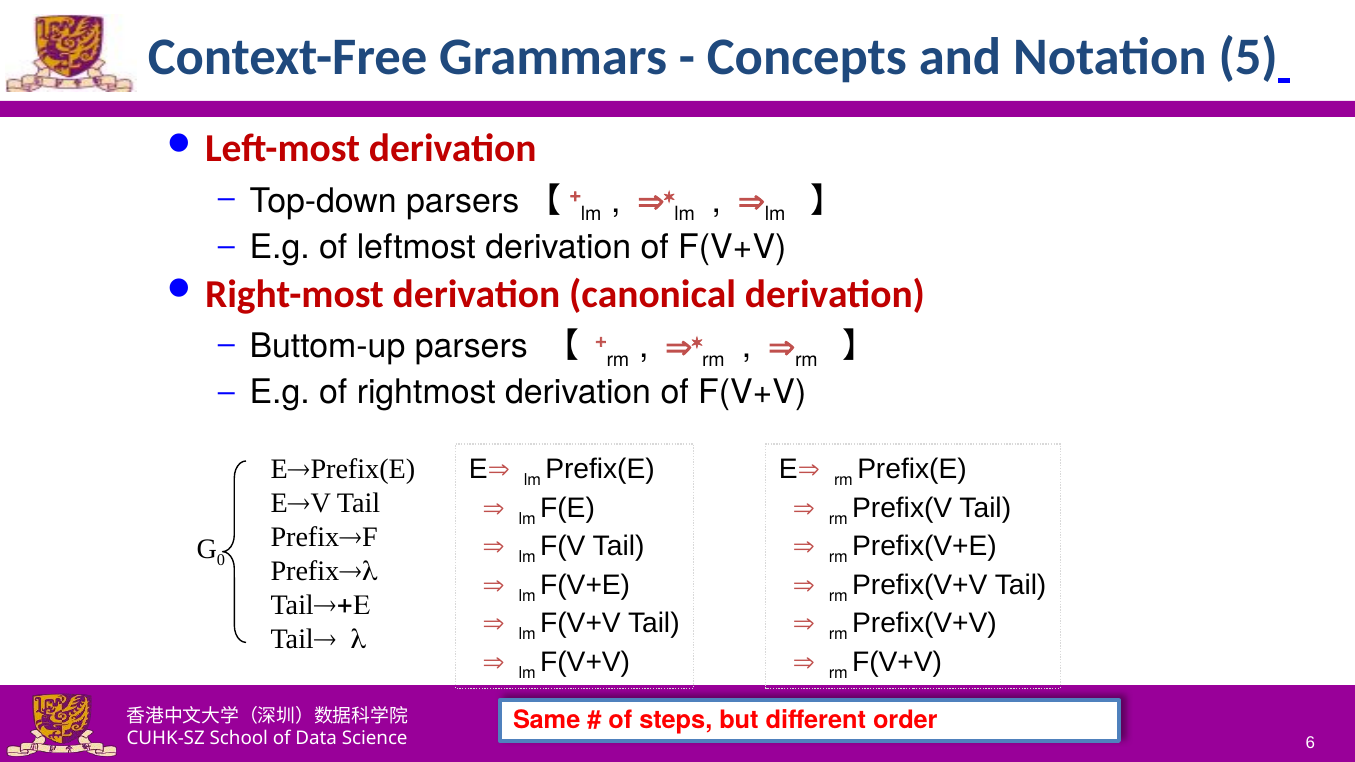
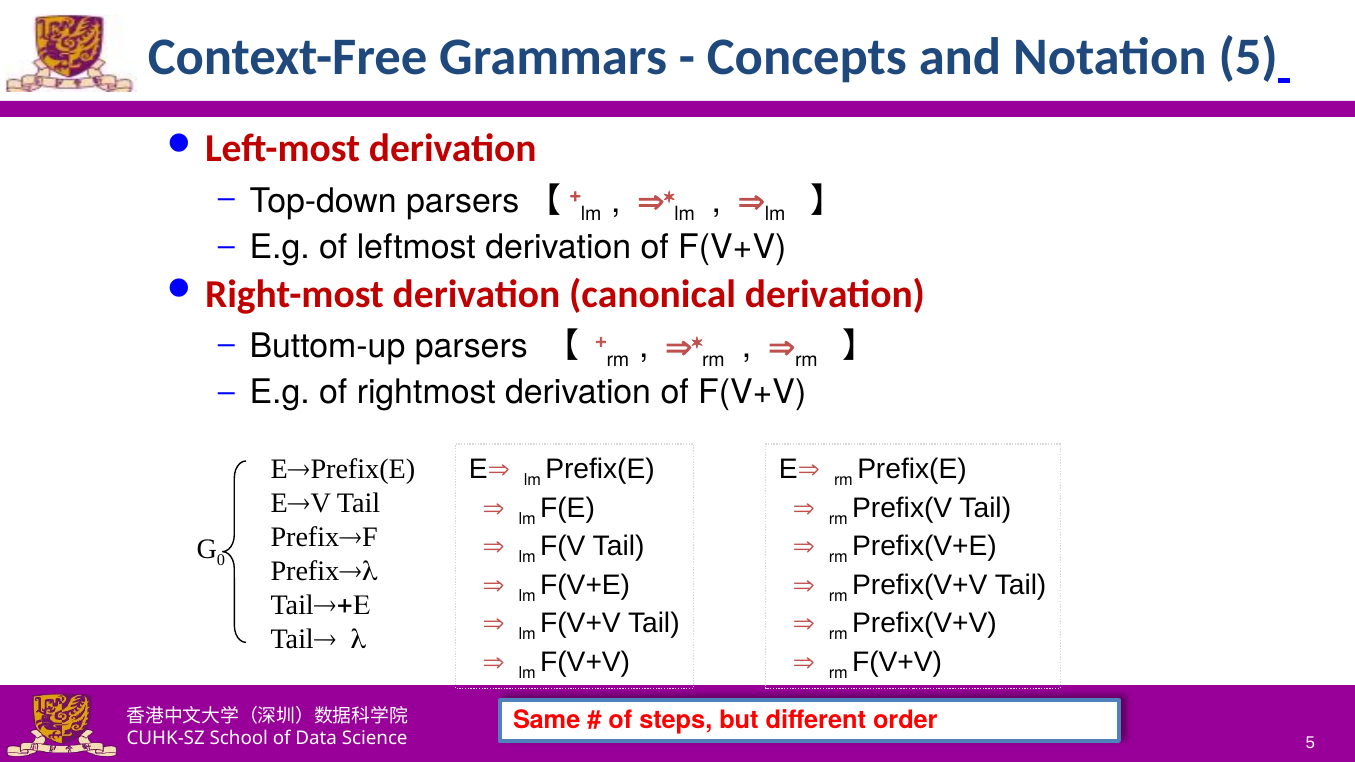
6 at (1310, 743): 6 -> 5
